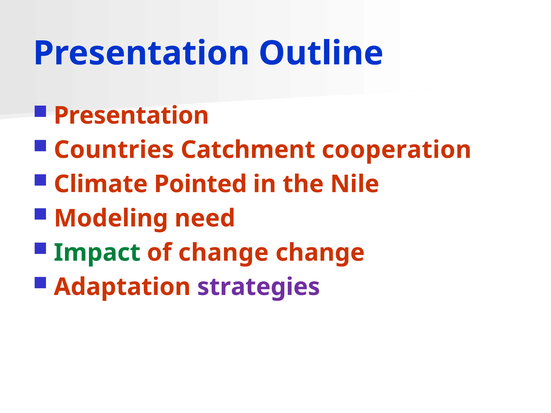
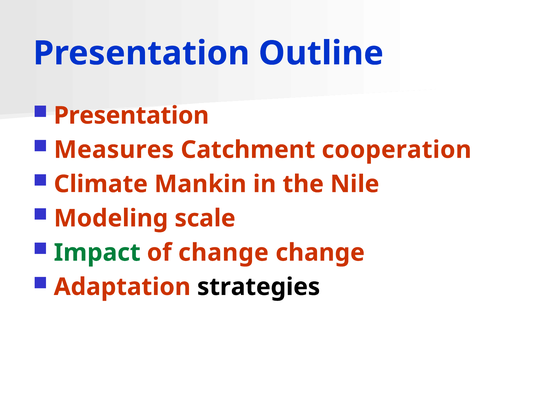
Countries: Countries -> Measures
Pointed: Pointed -> Mankin
need: need -> scale
strategies colour: purple -> black
